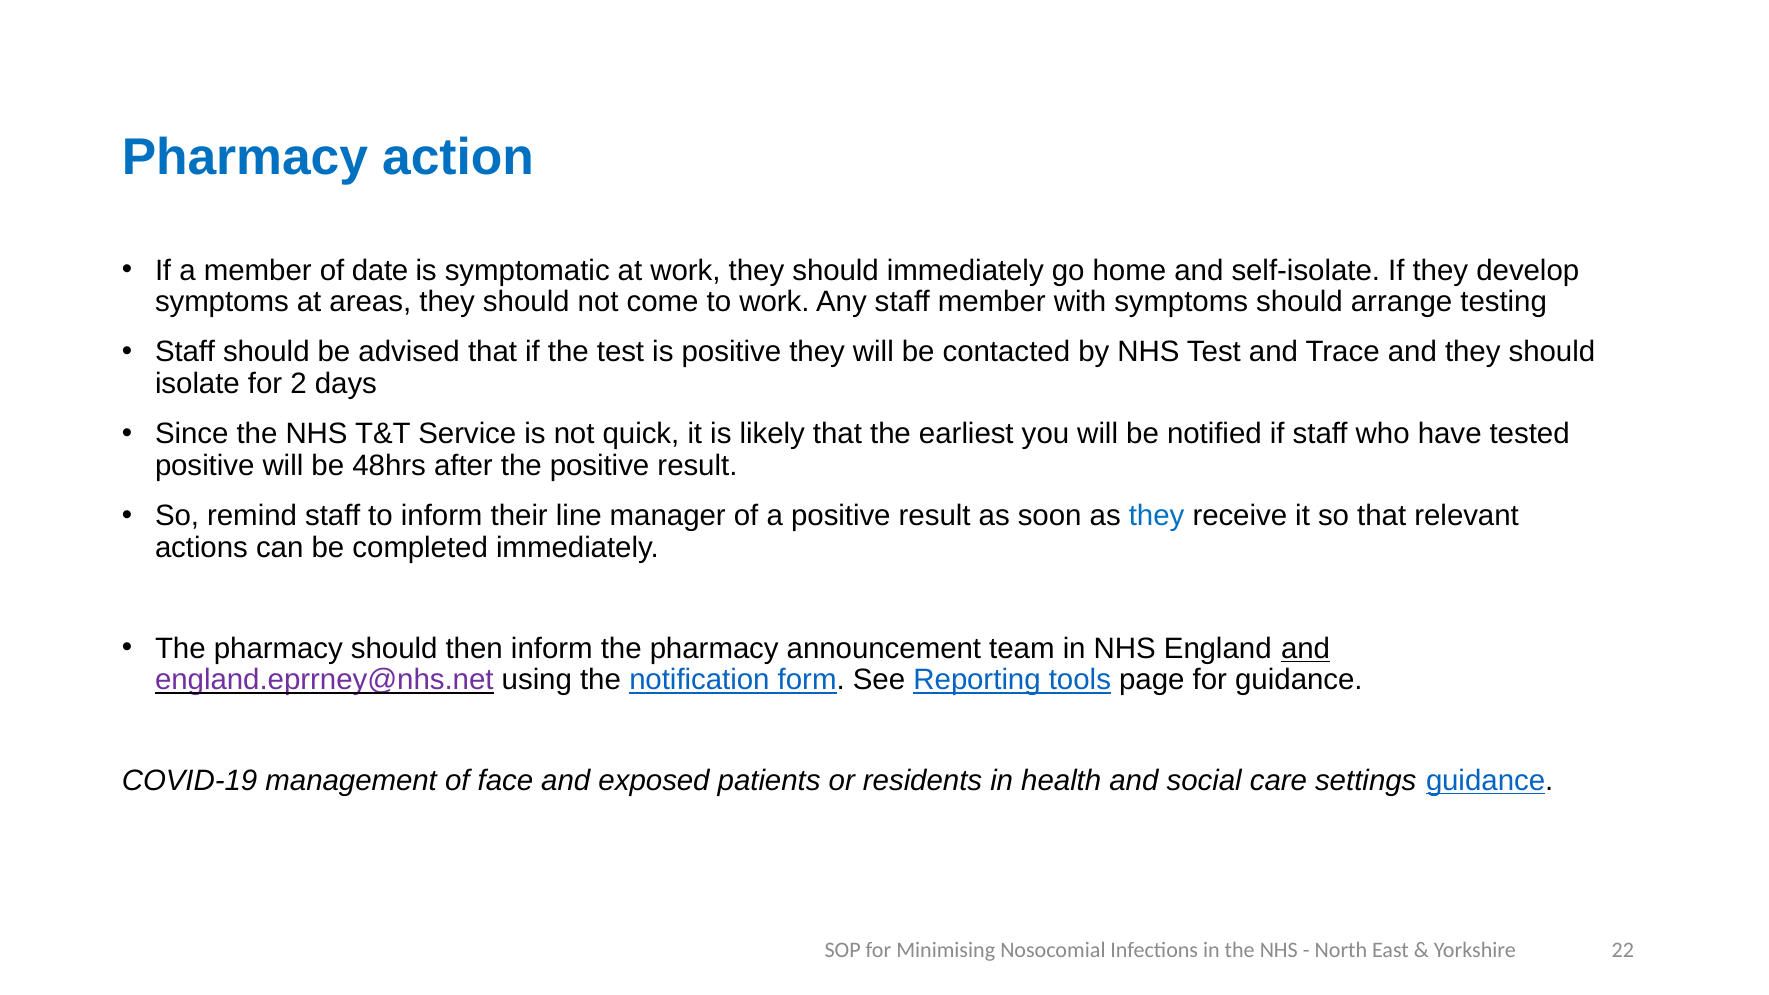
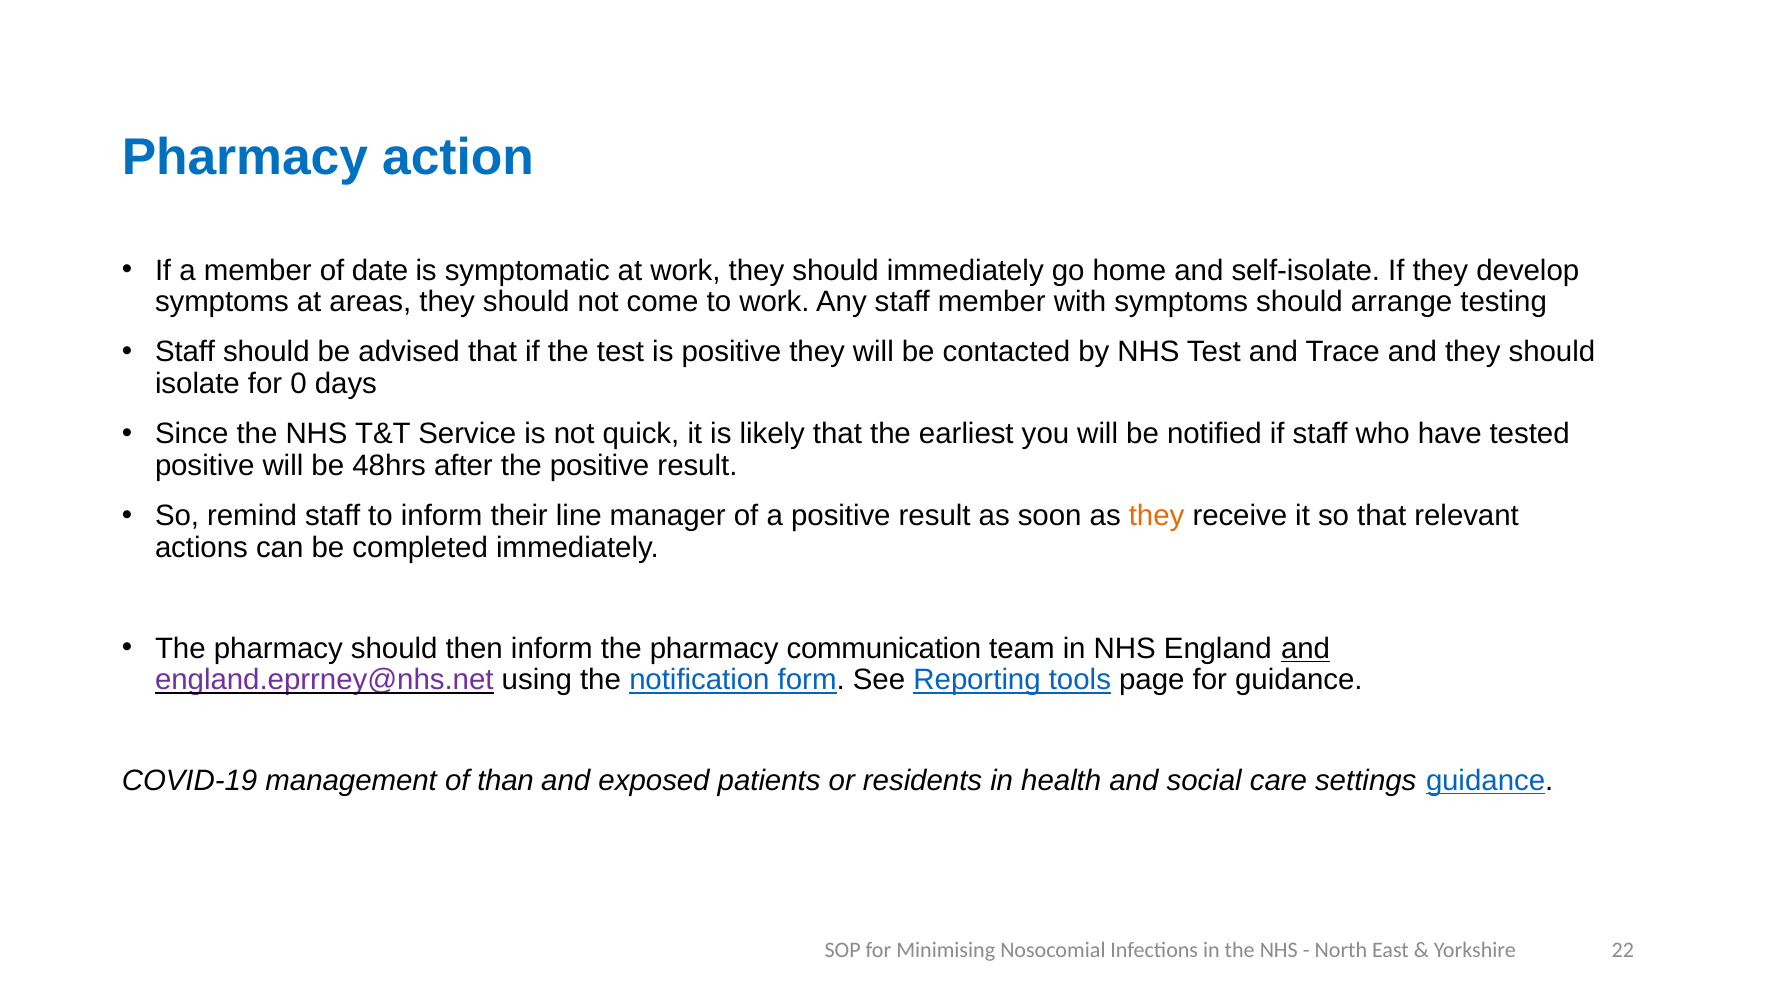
2: 2 -> 0
they at (1157, 516) colour: blue -> orange
announcement: announcement -> communication
face: face -> than
